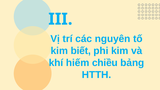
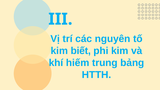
chiều: chiều -> trung
